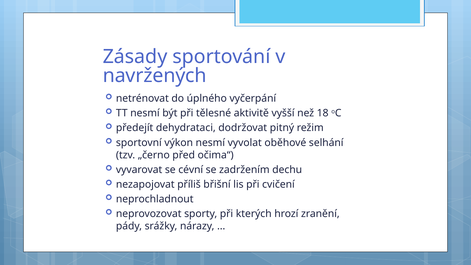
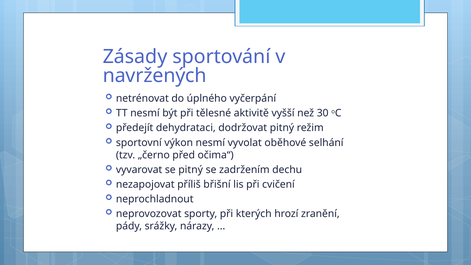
18: 18 -> 30
se cévní: cévní -> pitný
